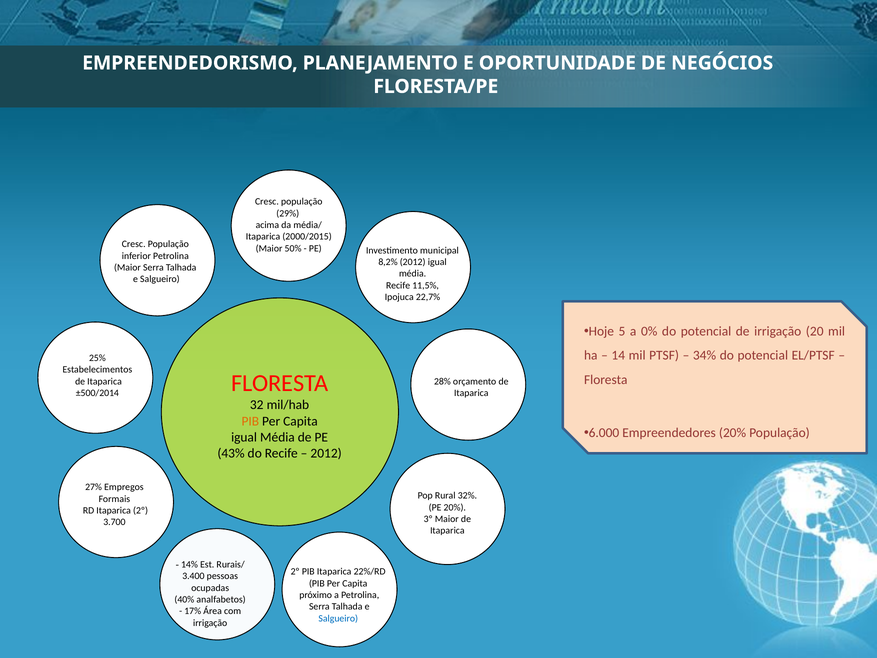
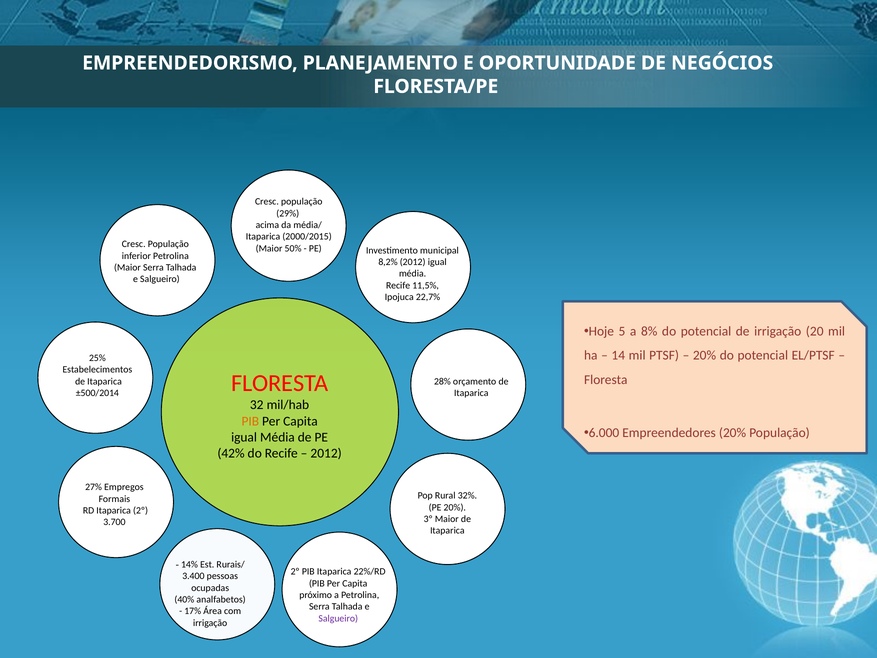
0%: 0% -> 8%
34% at (705, 355): 34% -> 20%
43%: 43% -> 42%
Salgueiro at (338, 618) colour: blue -> purple
